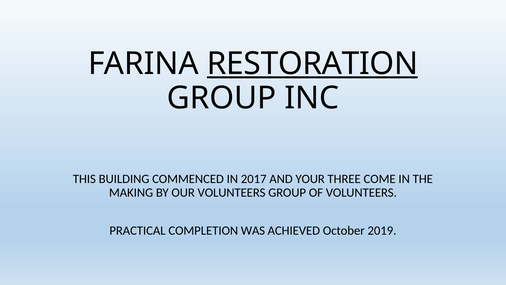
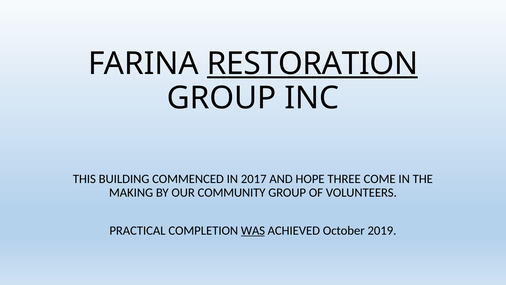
YOUR: YOUR -> HOPE
OUR VOLUNTEERS: VOLUNTEERS -> COMMUNITY
WAS underline: none -> present
